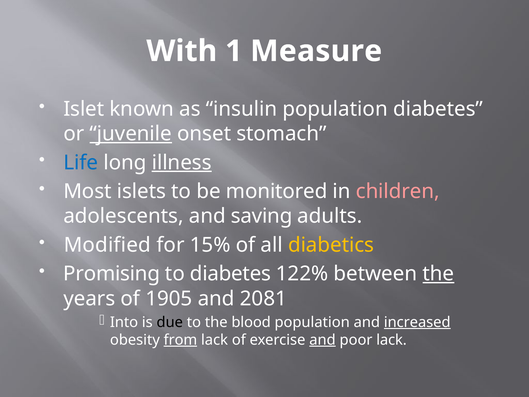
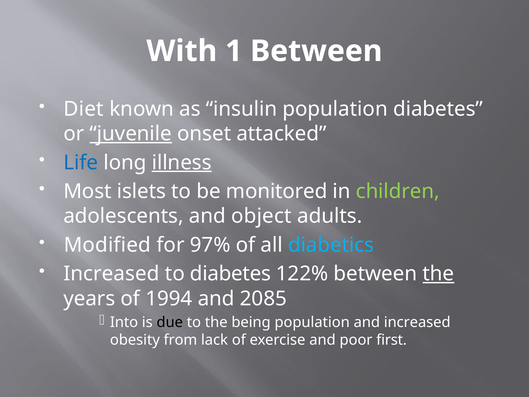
1 Measure: Measure -> Between
Islet: Islet -> Diet
stomach: stomach -> attacked
children colour: pink -> light green
saving: saving -> object
15%: 15% -> 97%
diabetics colour: yellow -> light blue
Promising at (112, 274): Promising -> Increased
1905: 1905 -> 1994
2081: 2081 -> 2085
blood: blood -> being
increased at (417, 322) underline: present -> none
from underline: present -> none
and at (323, 340) underline: present -> none
poor lack: lack -> first
